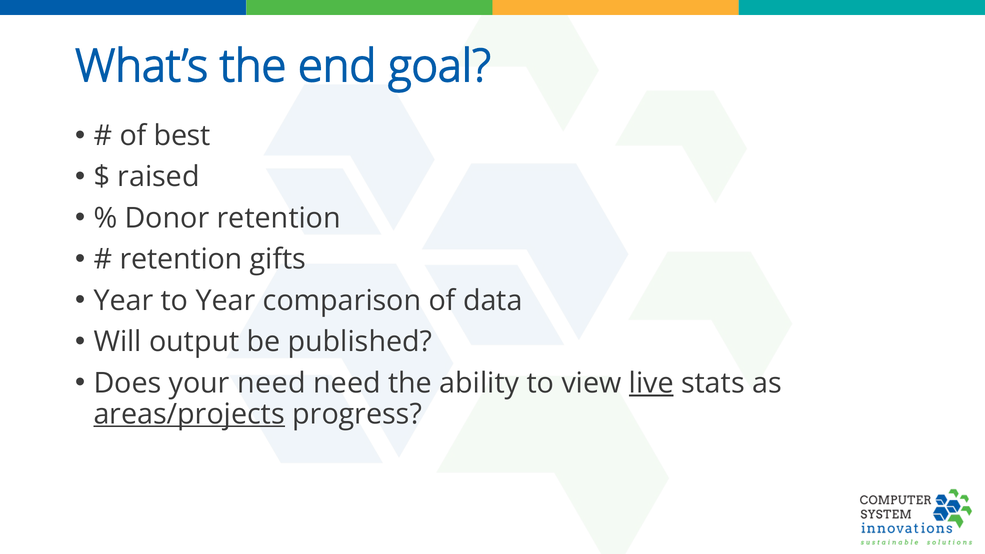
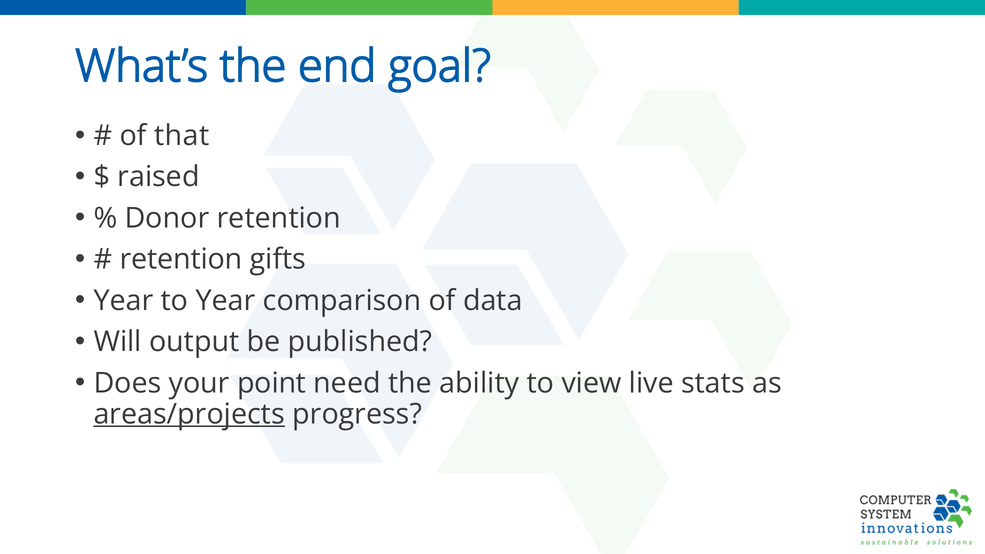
best: best -> that
your need: need -> point
live underline: present -> none
